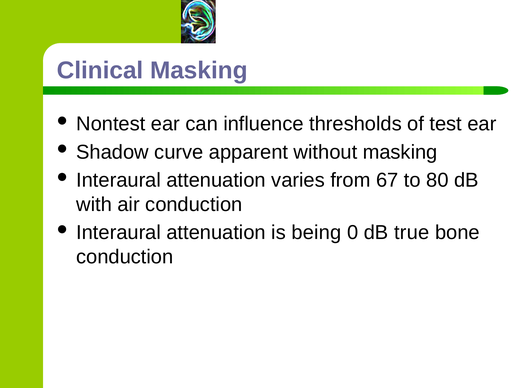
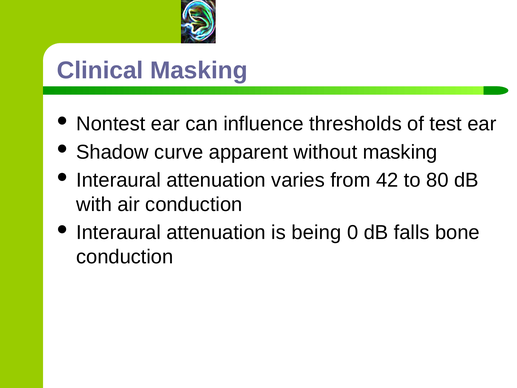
67: 67 -> 42
true: true -> falls
